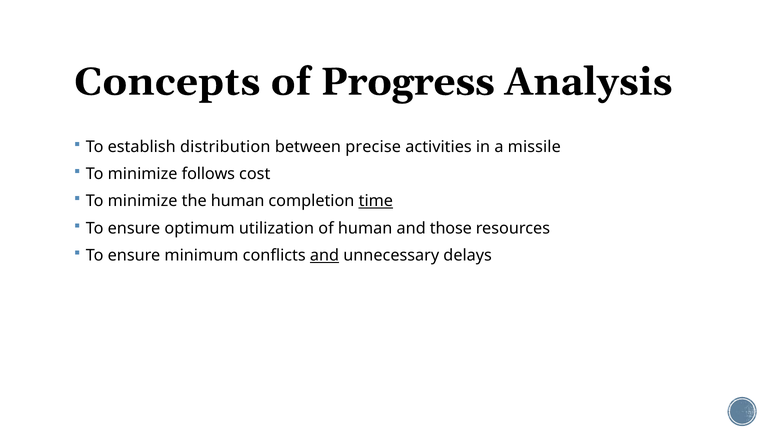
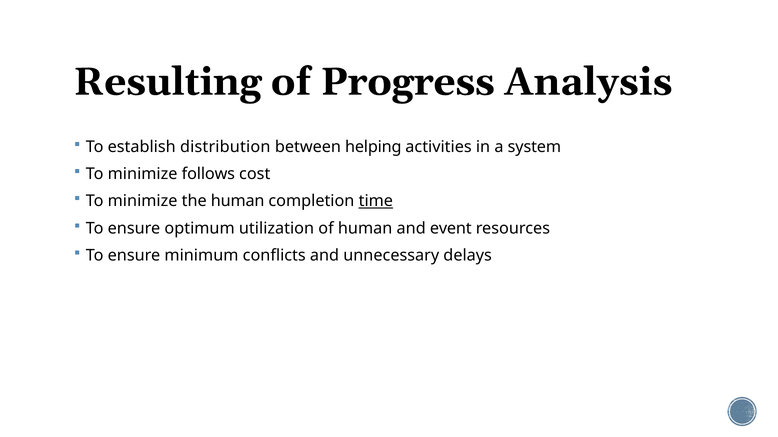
Concepts: Concepts -> Resulting
precise: precise -> helping
missile: missile -> system
those: those -> event
and at (325, 256) underline: present -> none
